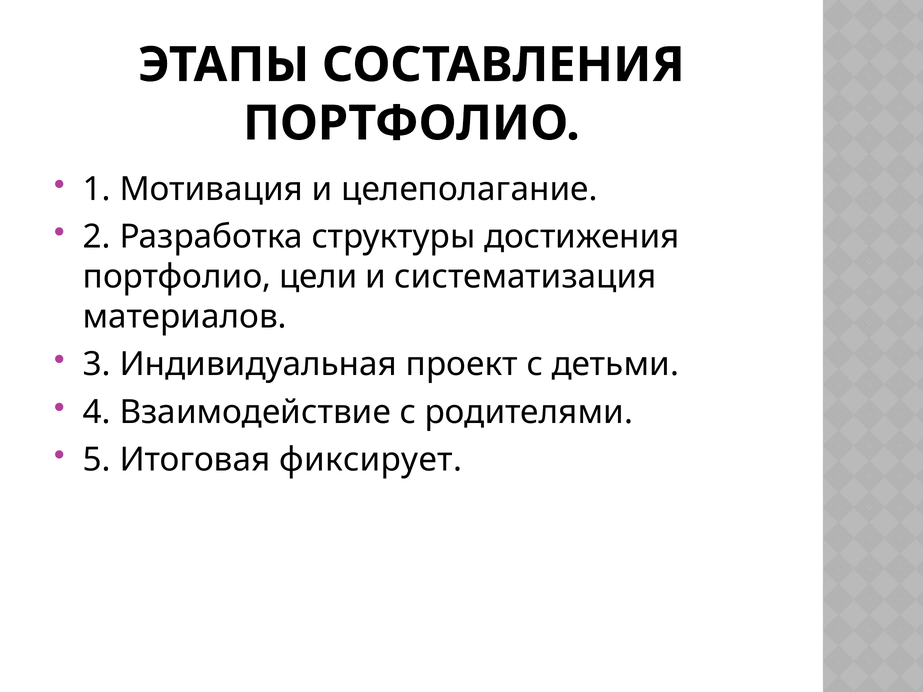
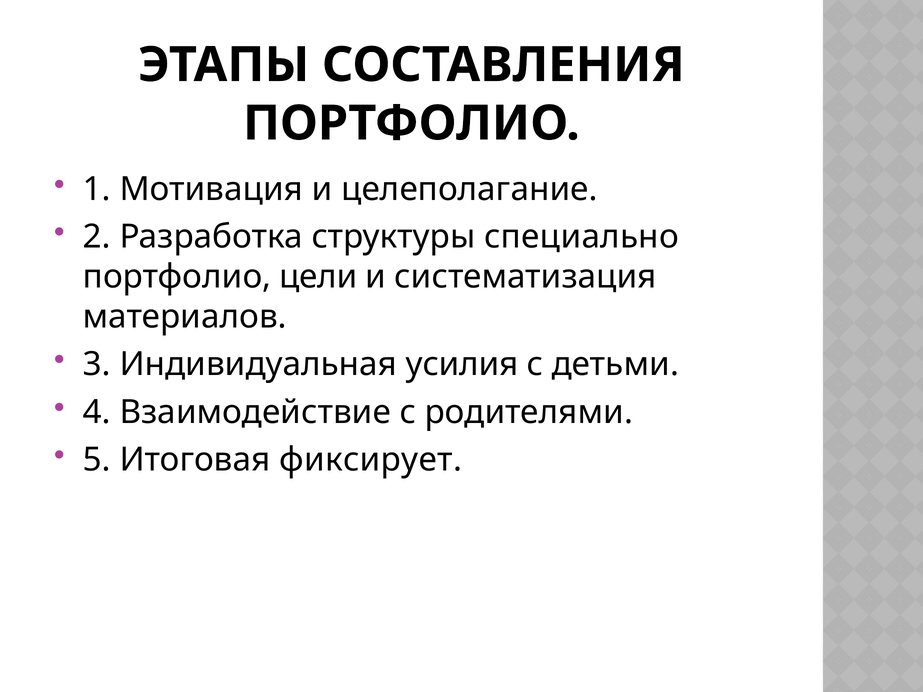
достижения: достижения -> специально
проект: проект -> усилия
